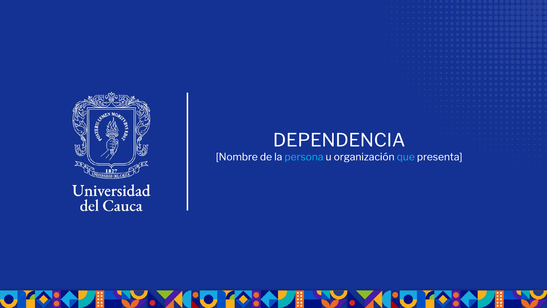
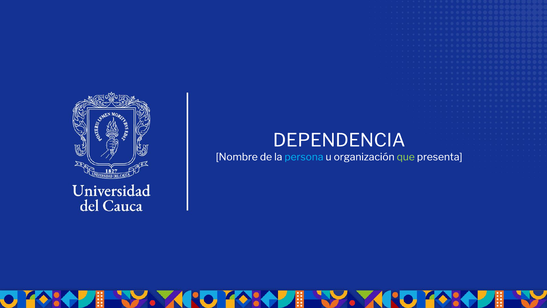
que colour: light blue -> light green
